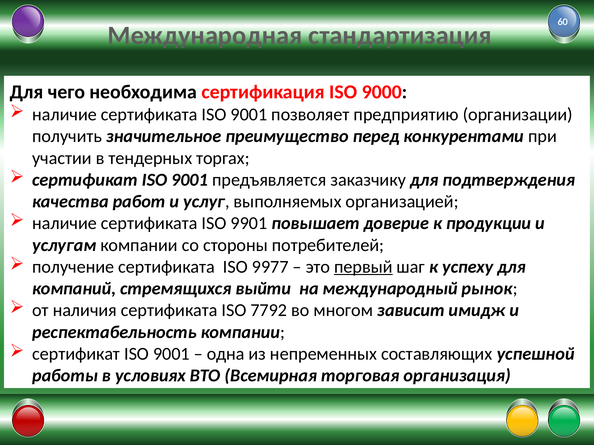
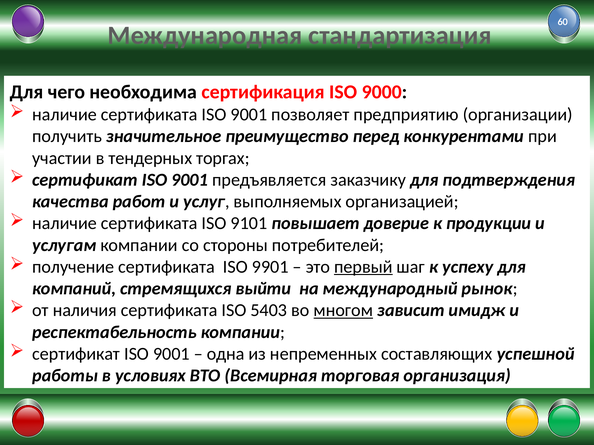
9901: 9901 -> 9101
9977: 9977 -> 9901
7792: 7792 -> 5403
многом underline: none -> present
